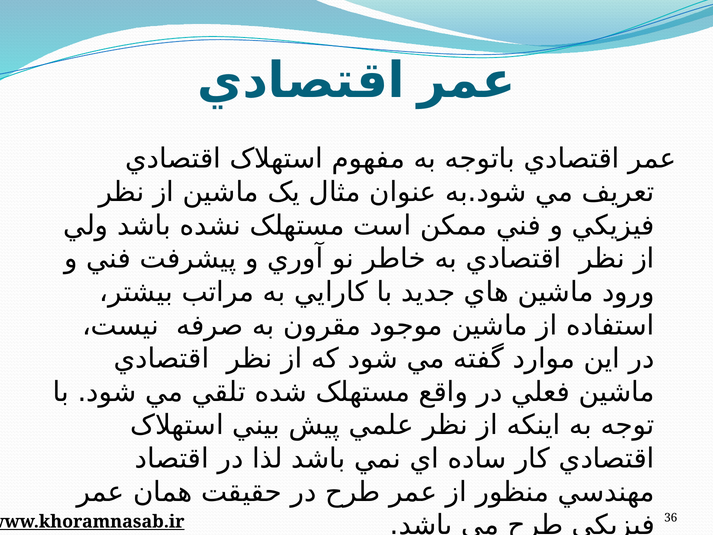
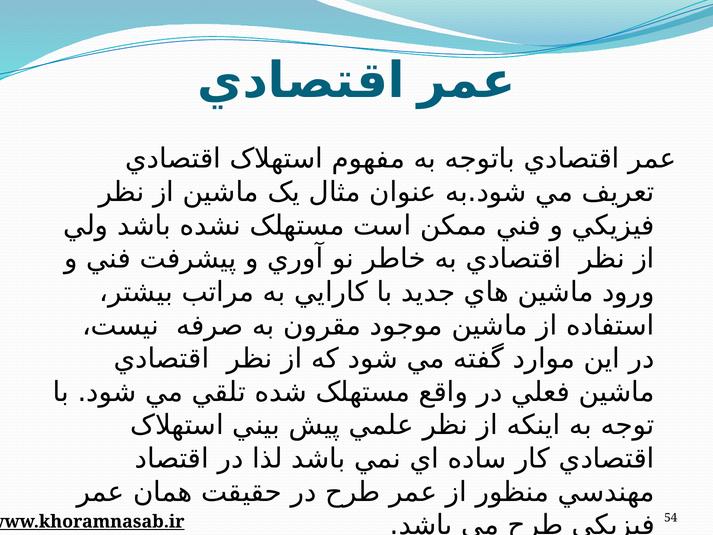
36: 36 -> 54
